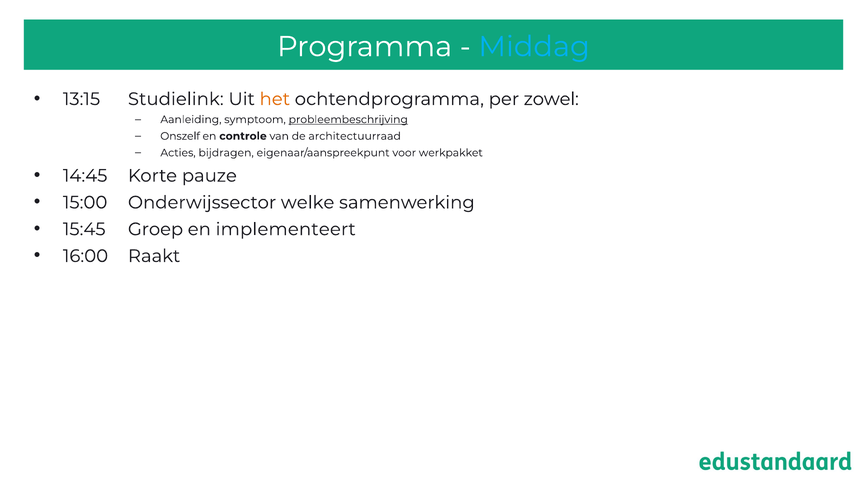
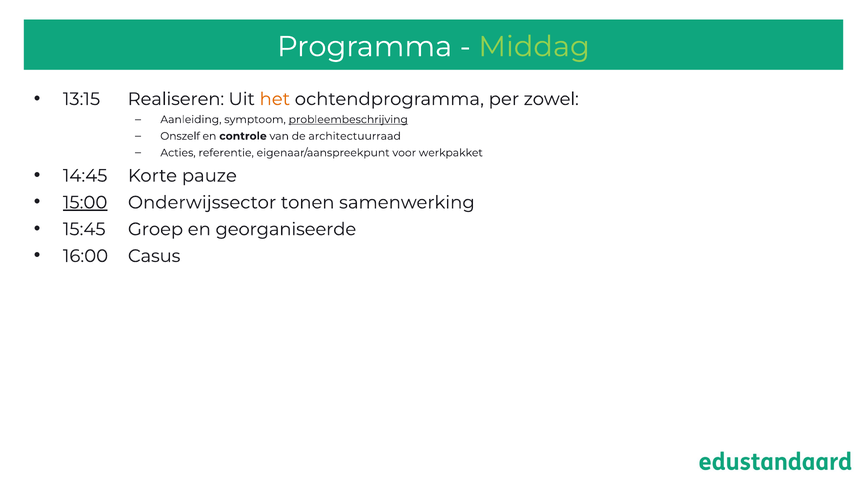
Middag colour: light blue -> light green
Studielink: Studielink -> Realiseren
bijdragen: bijdragen -> referentie
15:00 underline: none -> present
welke: welke -> tonen
implementeert: implementeert -> georganiseerde
Raakt: Raakt -> Casus
